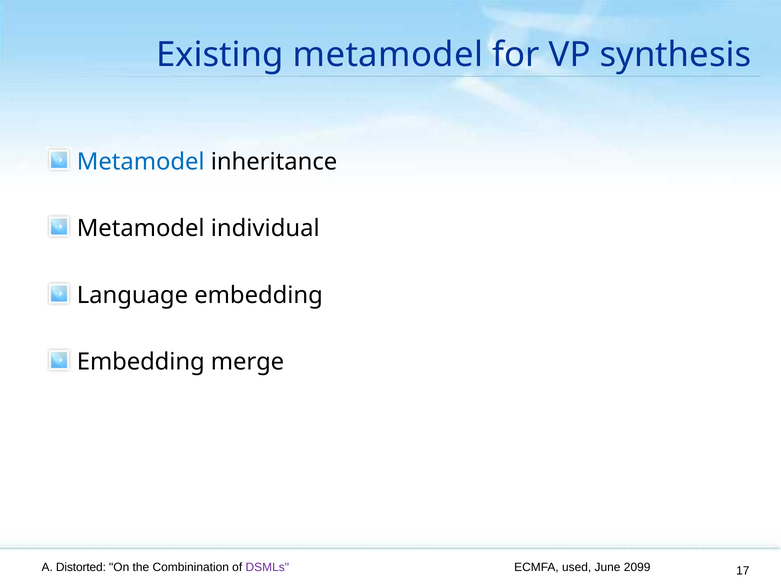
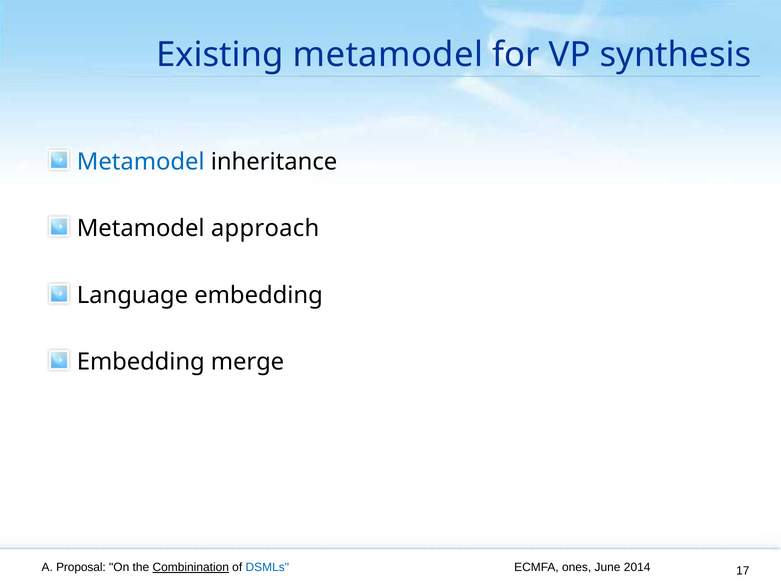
individual: individual -> approach
Distorted: Distorted -> Proposal
Combinination underline: none -> present
DSMLs colour: purple -> blue
used: used -> ones
2099: 2099 -> 2014
